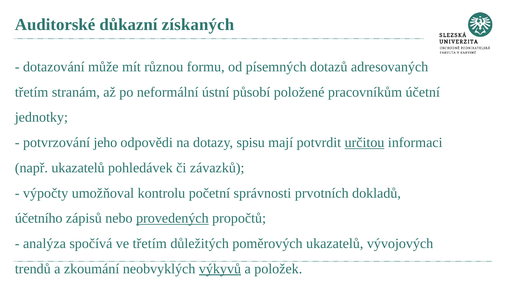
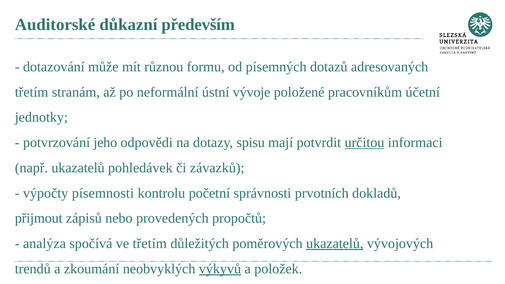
získaných: získaných -> především
působí: působí -> vývoje
umožňoval: umožňoval -> písemnosti
účetního: účetního -> přijmout
provedených underline: present -> none
ukazatelů at (335, 244) underline: none -> present
